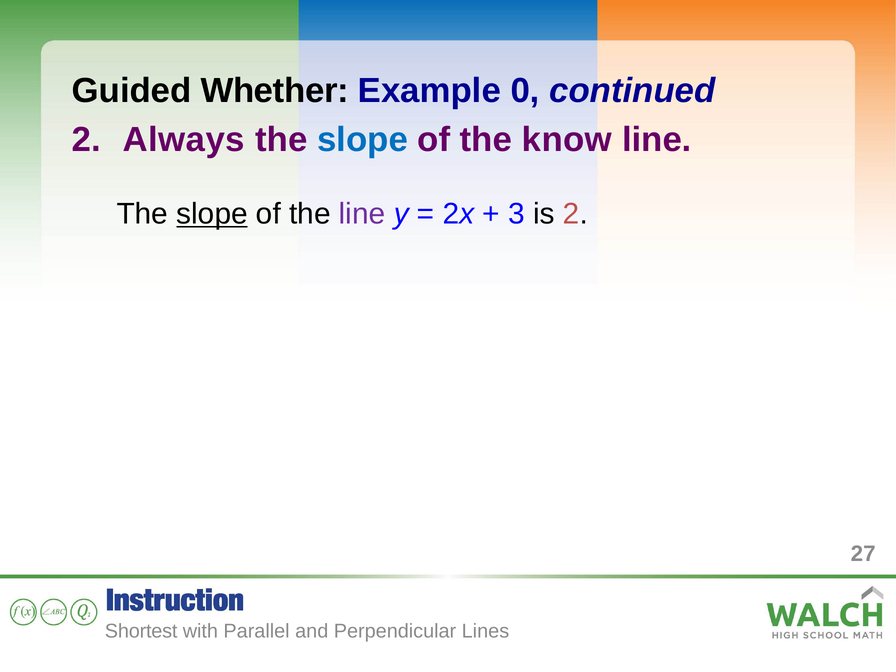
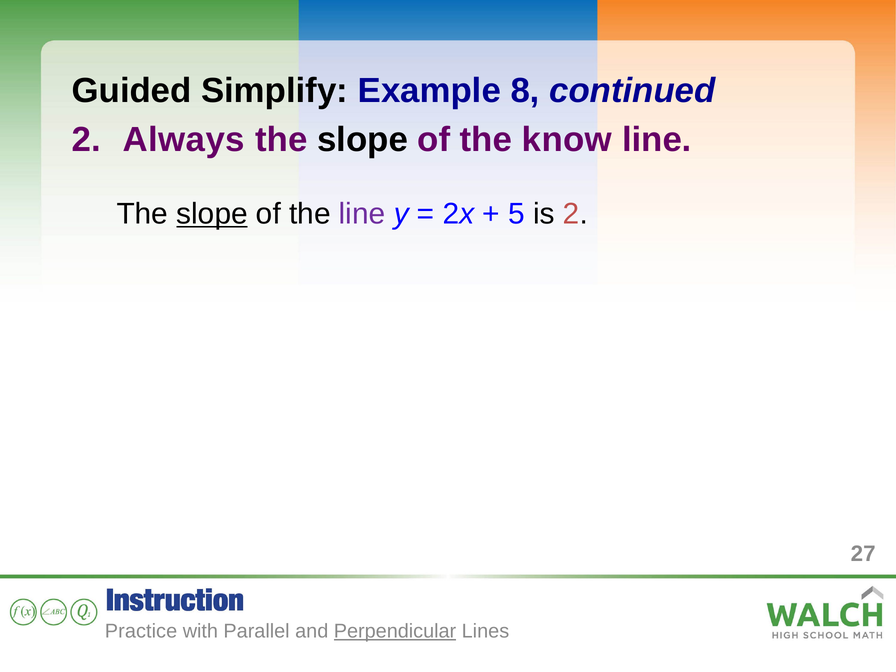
Whether: Whether -> Simplify
0: 0 -> 8
slope at (363, 140) colour: blue -> black
3: 3 -> 5
Shortest: Shortest -> Practice
Perpendicular underline: none -> present
